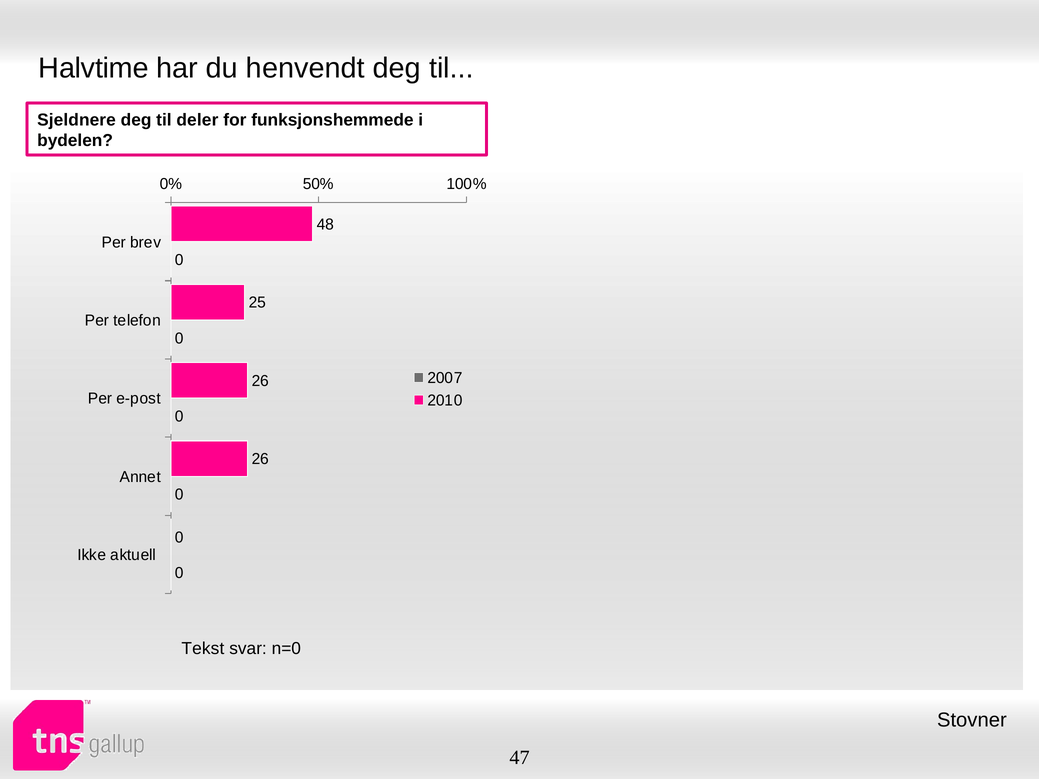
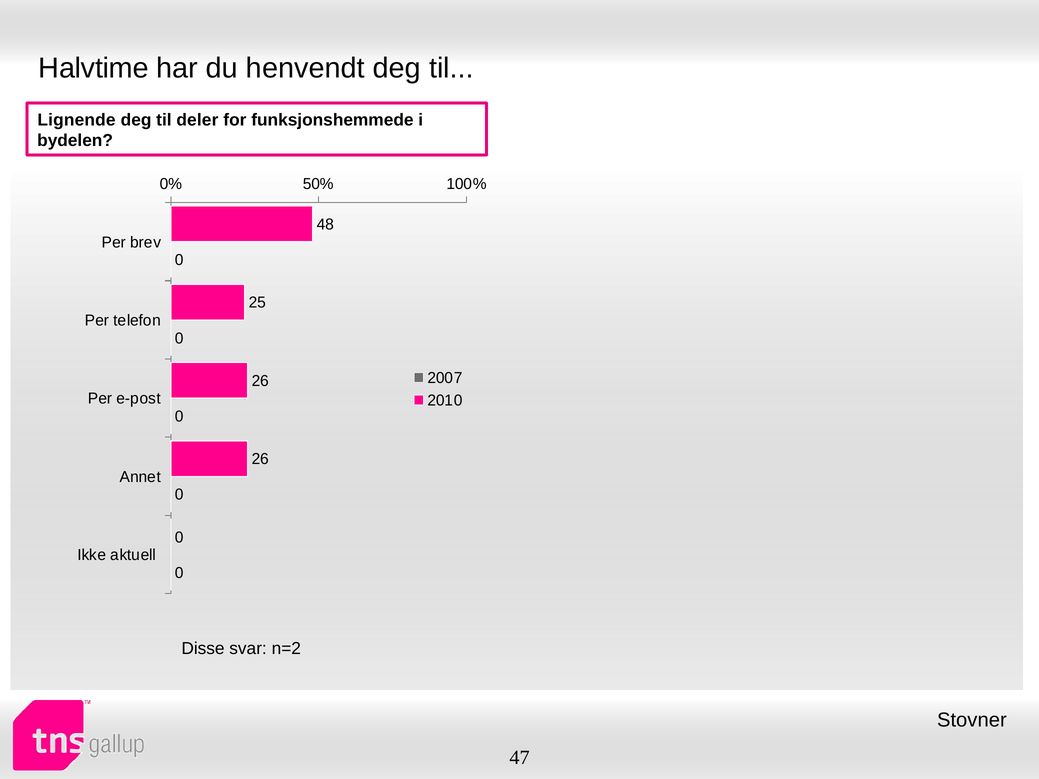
Sjeldnere: Sjeldnere -> Lignende
Tekst: Tekst -> Disse
n=0: n=0 -> n=2
